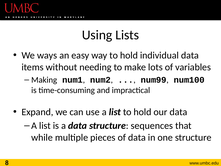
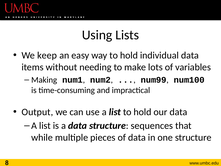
ways: ways -> keep
Expand: Expand -> Output
